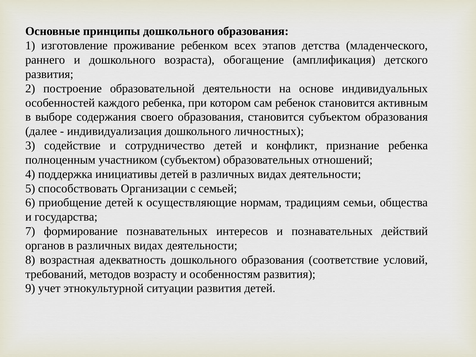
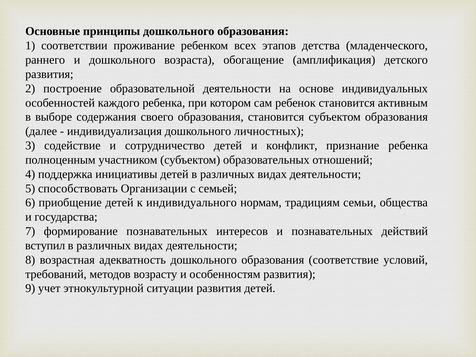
изготовление: изготовление -> соответствии
осуществляющие: осуществляющие -> индивидуального
органов: органов -> вступил
